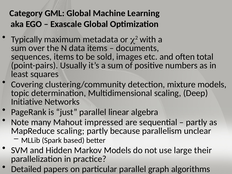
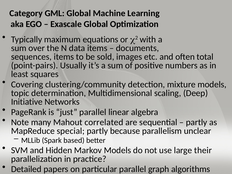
metadata: metadata -> equations
impressed: impressed -> correlated
MapReduce scaling: scaling -> special
